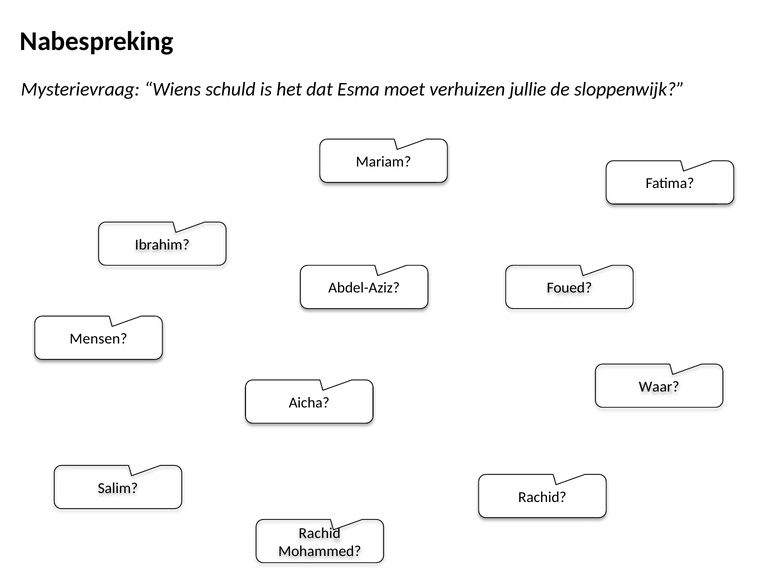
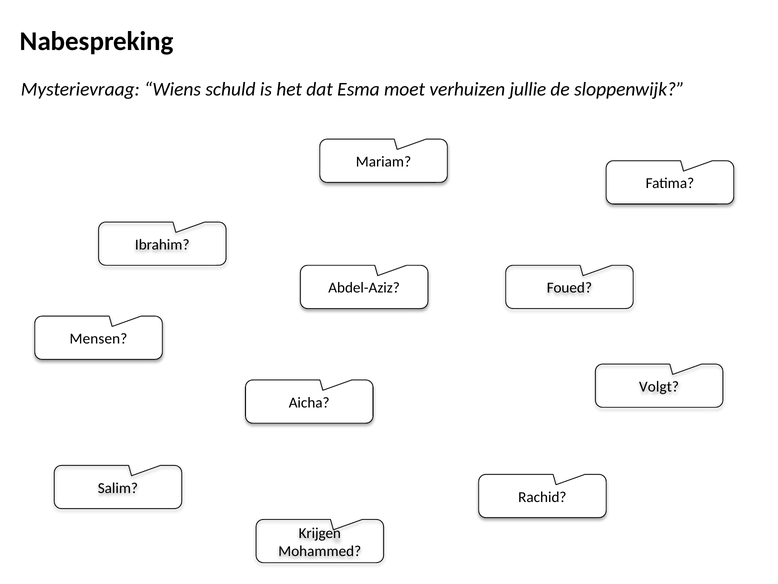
Waar: Waar -> Volgt
Rachid at (320, 533): Rachid -> Krijgen
